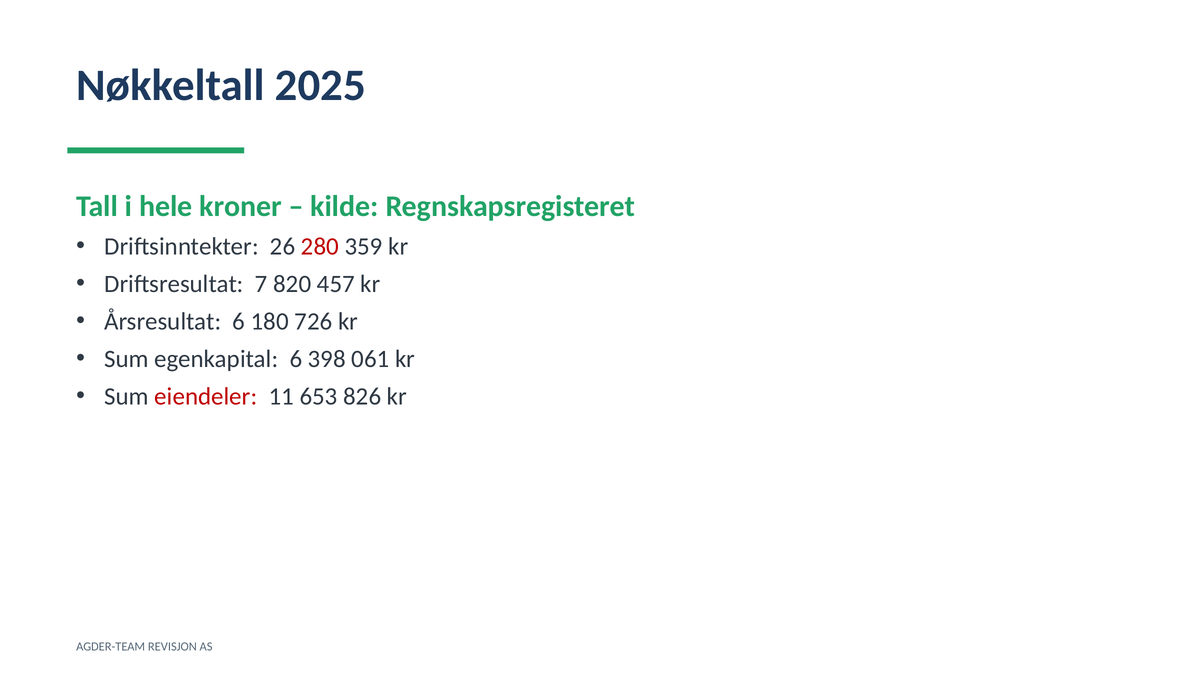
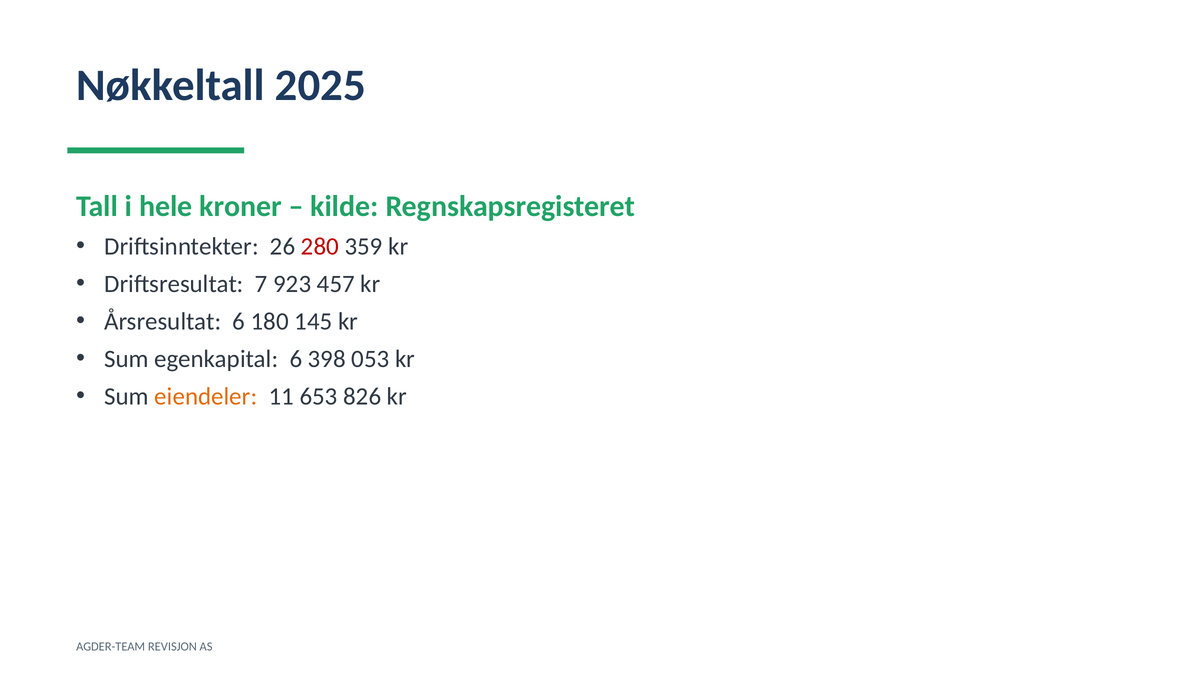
820: 820 -> 923
726: 726 -> 145
061: 061 -> 053
eiendeler colour: red -> orange
